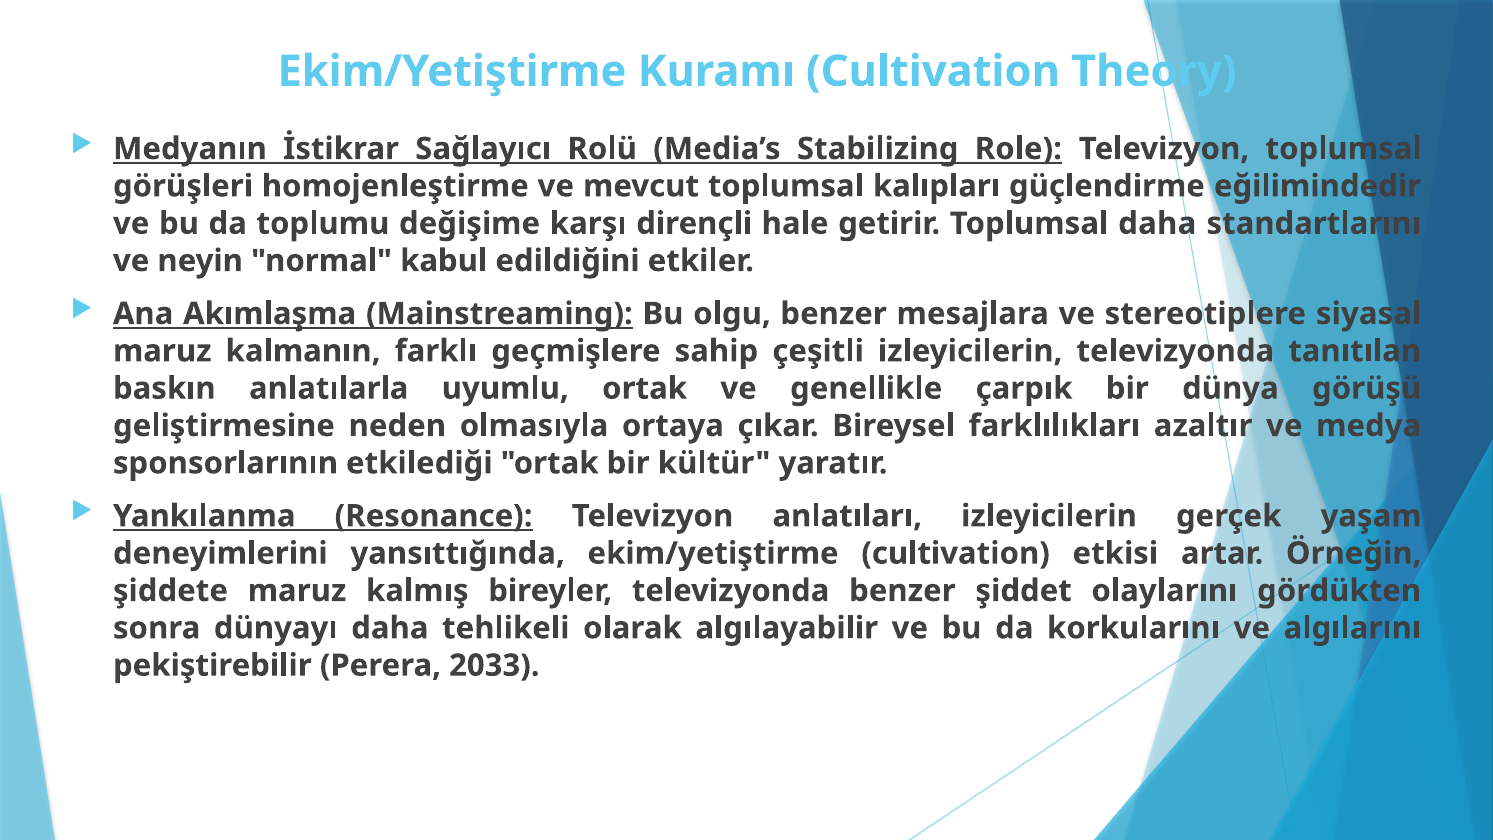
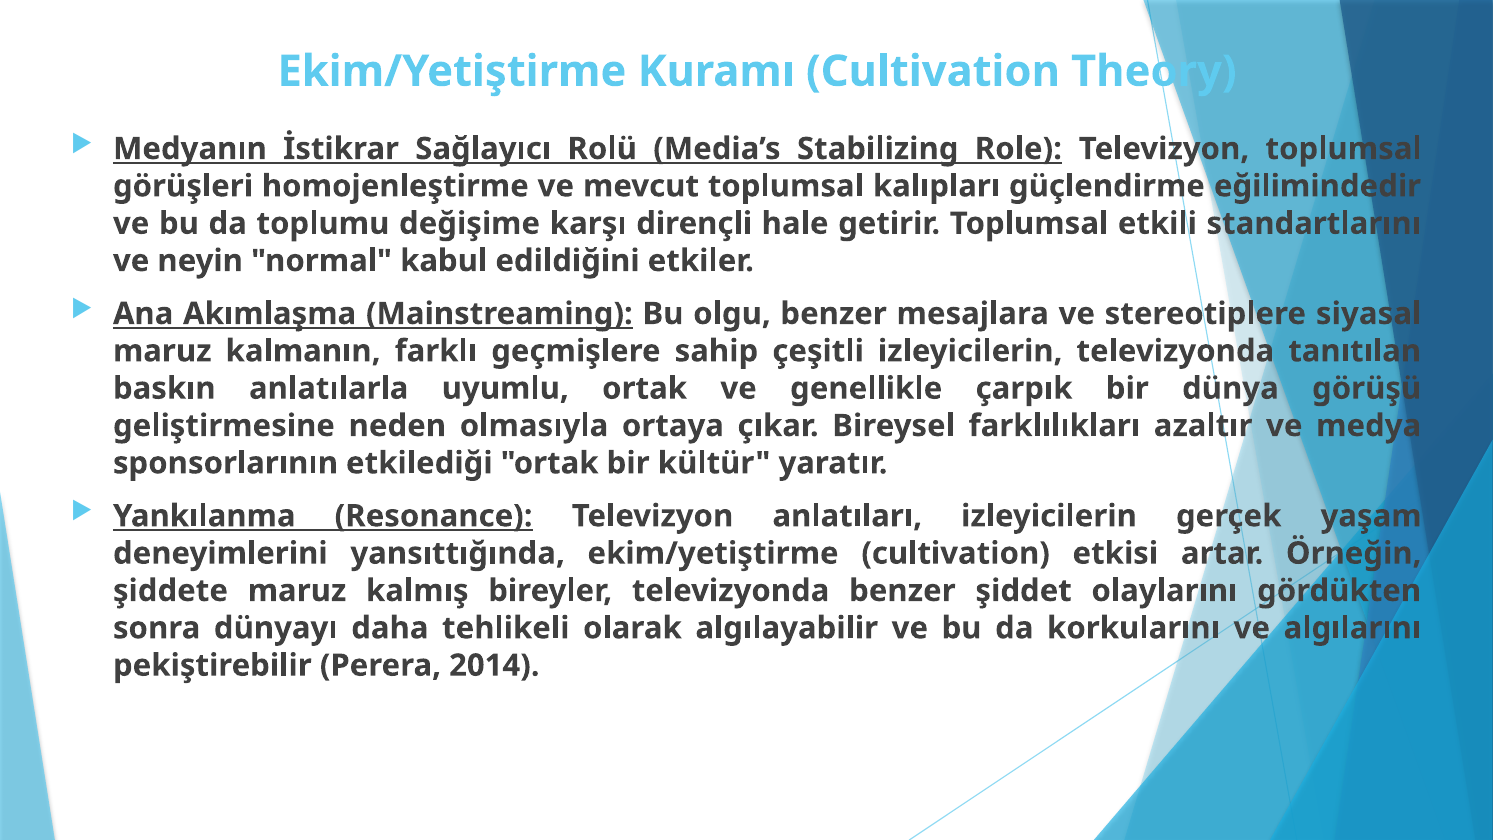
Toplumsal daha: daha -> etkili
2033: 2033 -> 2014
